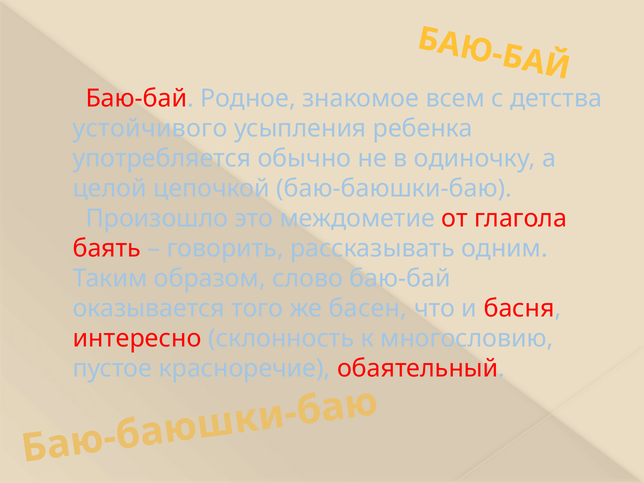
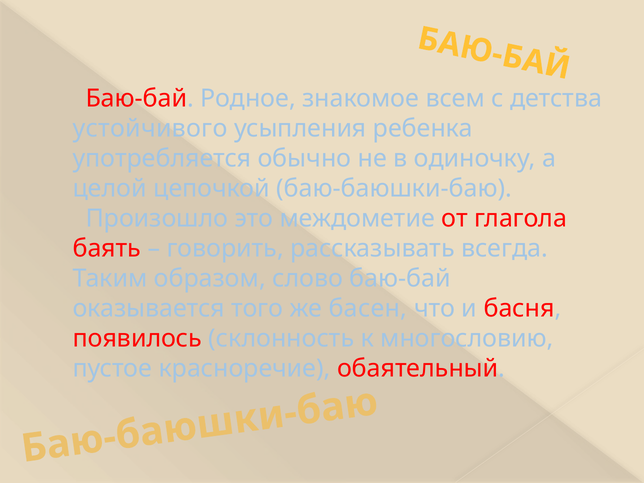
одним: одним -> всегда
интересно: интересно -> появилось
